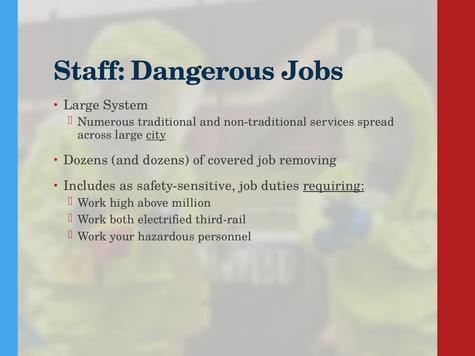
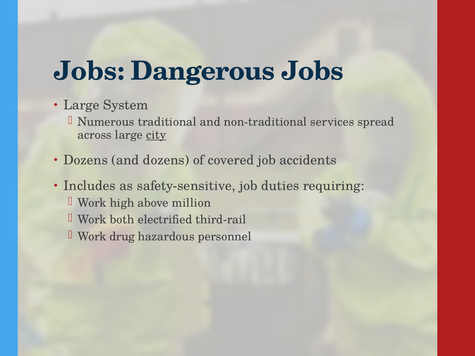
Staff at (89, 71): Staff -> Jobs
removing: removing -> accidents
requiring underline: present -> none
your: your -> drug
